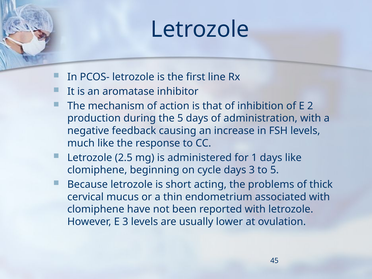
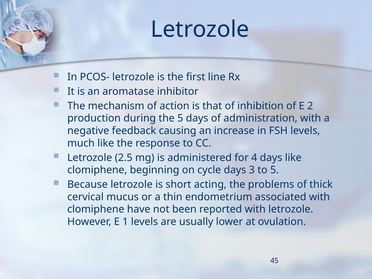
1: 1 -> 4
E 3: 3 -> 1
